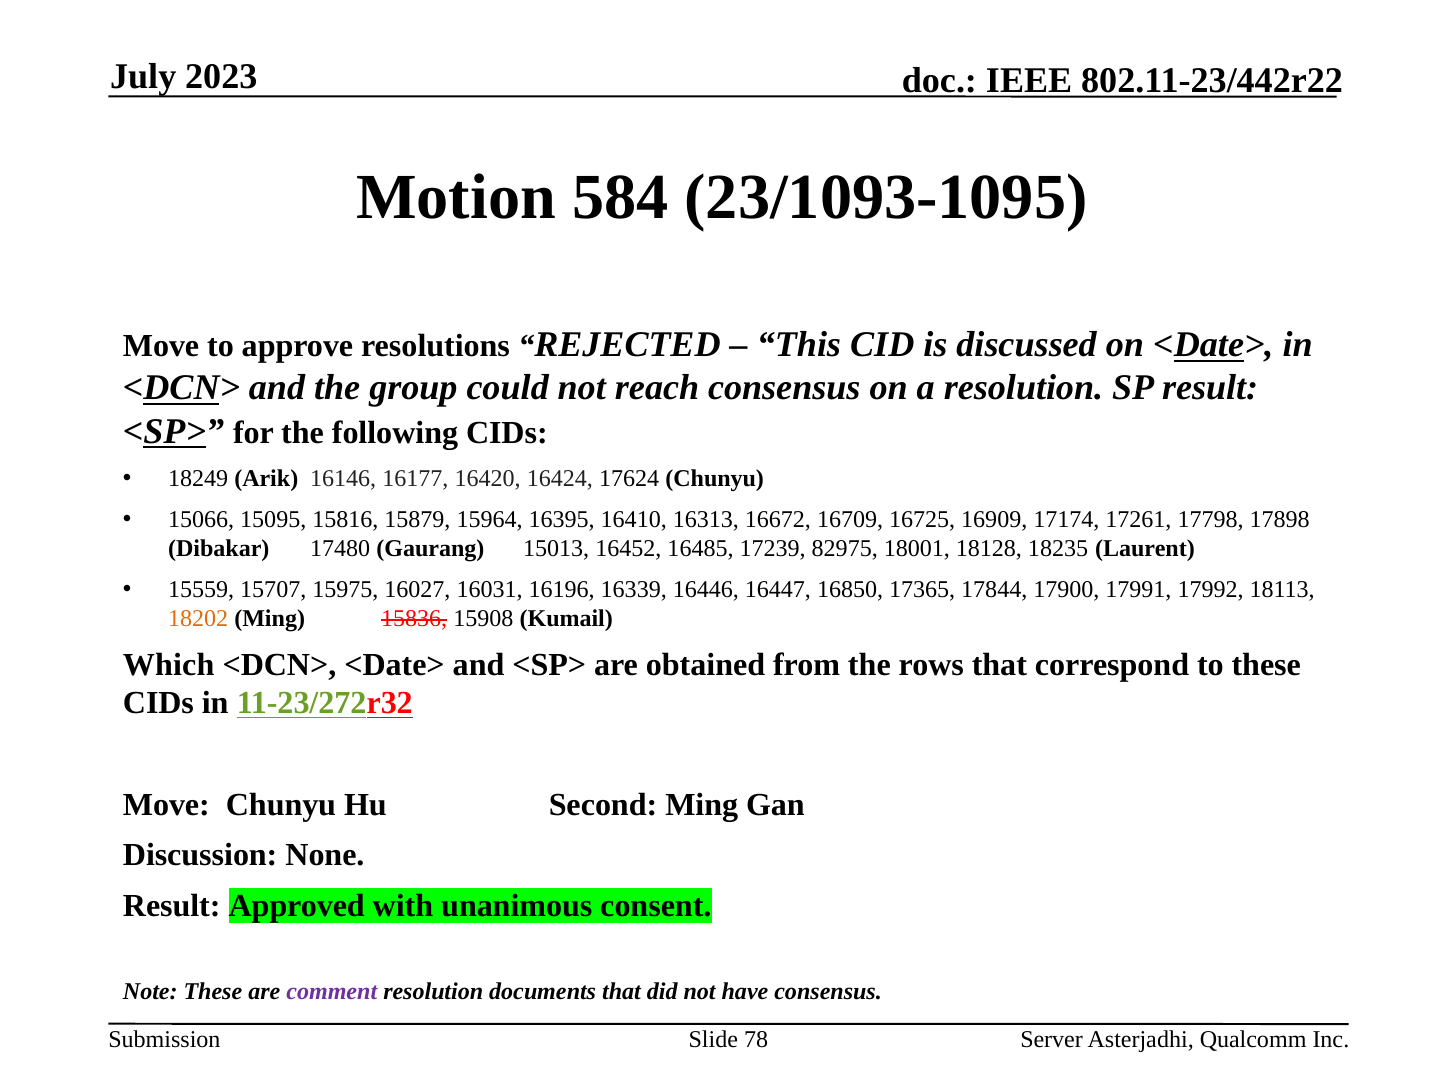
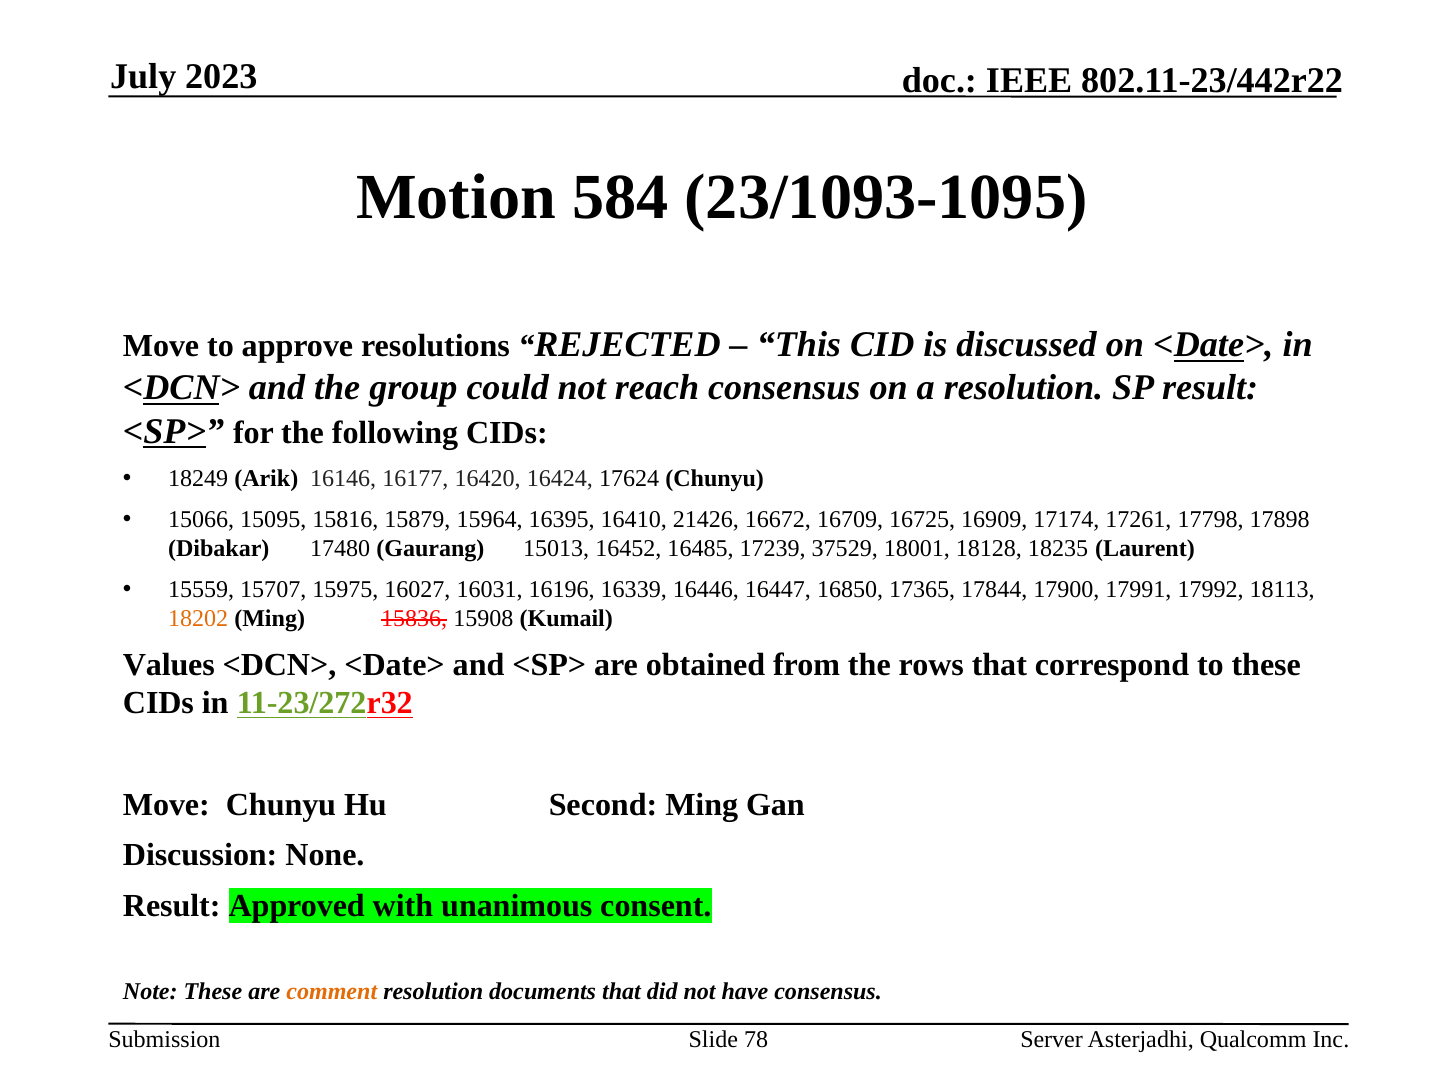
16313: 16313 -> 21426
82975: 82975 -> 37529
Which: Which -> Values
comment colour: purple -> orange
